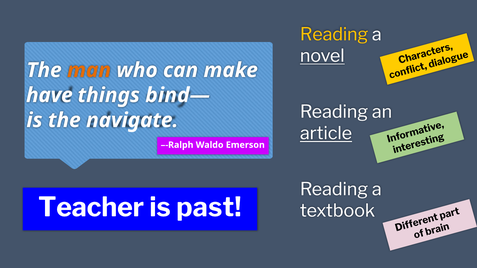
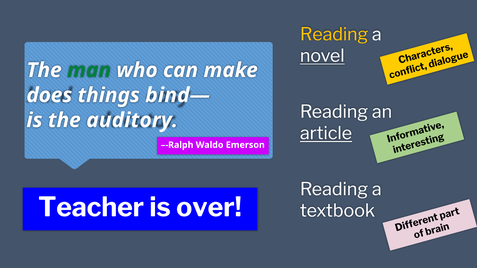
man colour: orange -> green
have: have -> does
navigate: navigate -> auditory
past: past -> over
